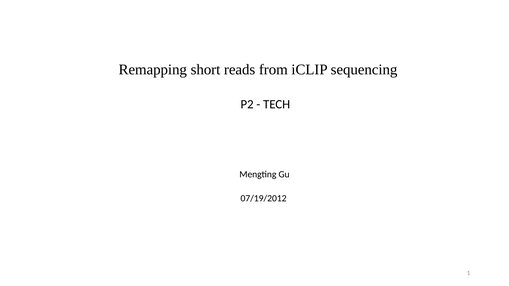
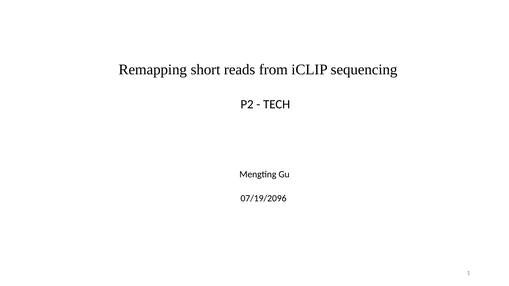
07/19/2012: 07/19/2012 -> 07/19/2096
